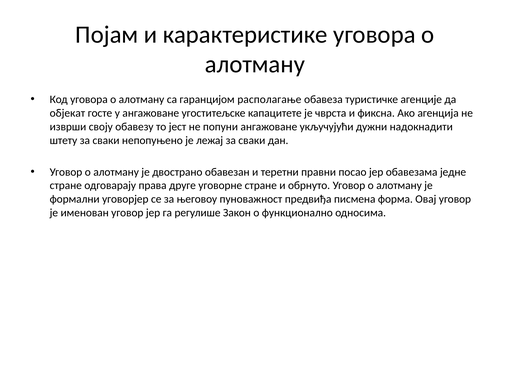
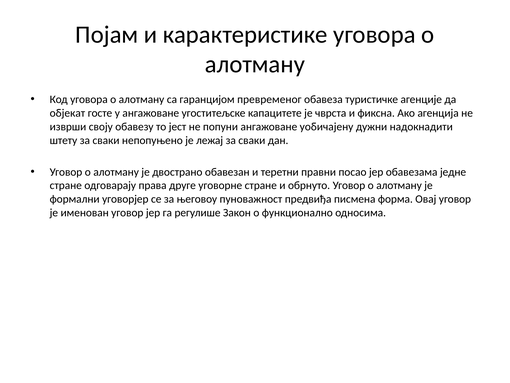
располагање: располагање -> превременог
укључујући: укључујући -> уобичајену
